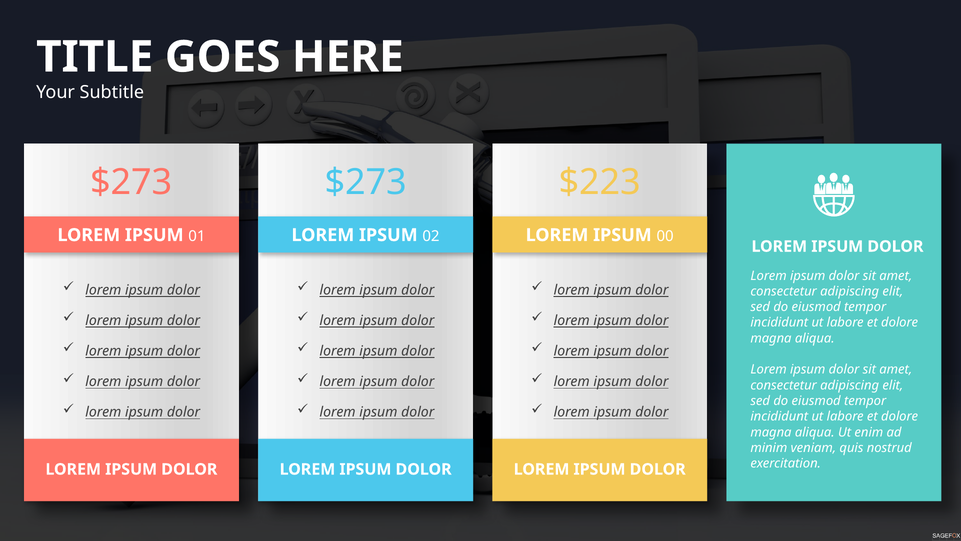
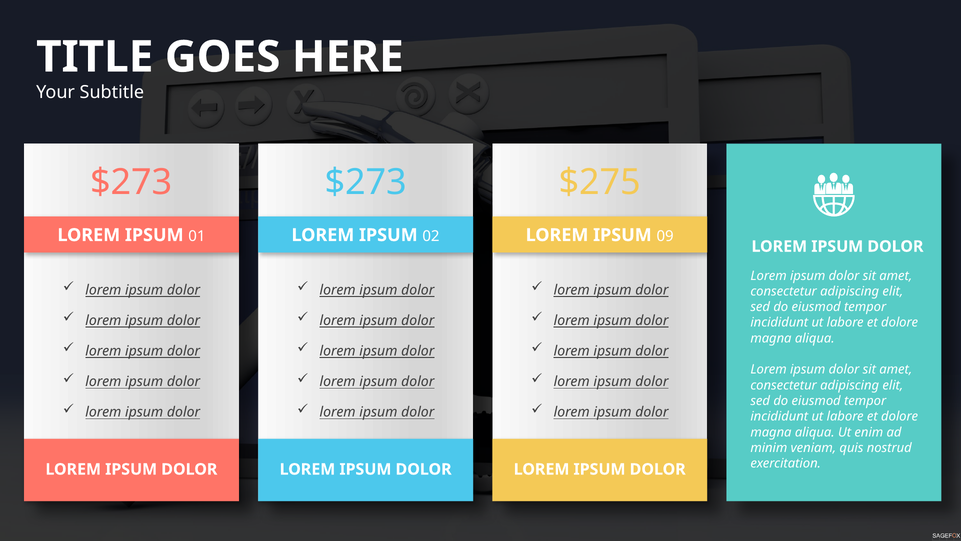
$223: $223 -> $275
00: 00 -> 09
